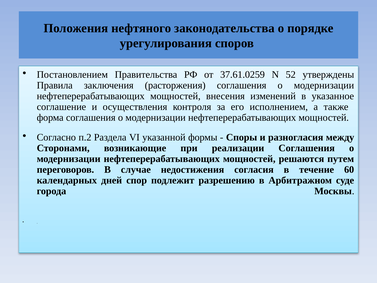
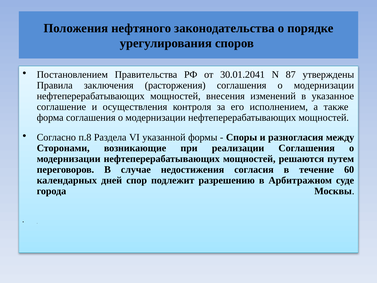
37.61.0259: 37.61.0259 -> 30.01.2041
52: 52 -> 87
п.2: п.2 -> п.8
